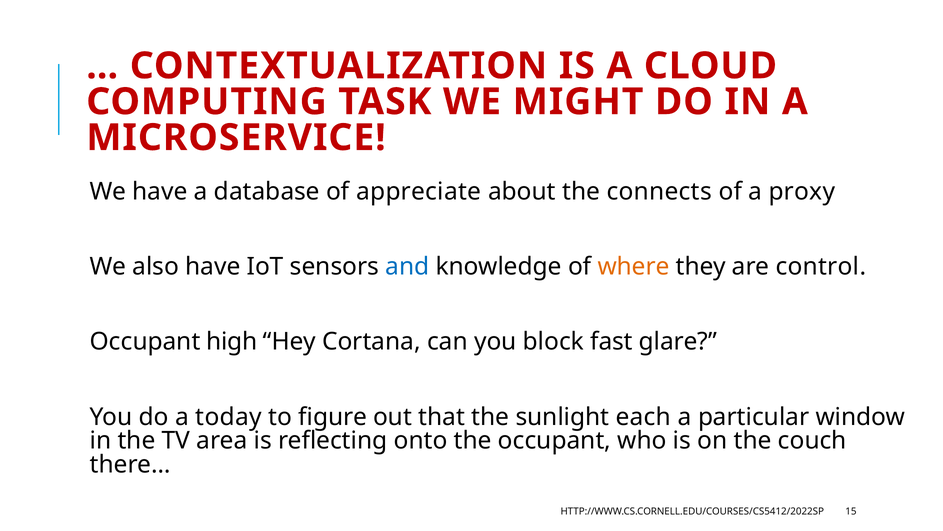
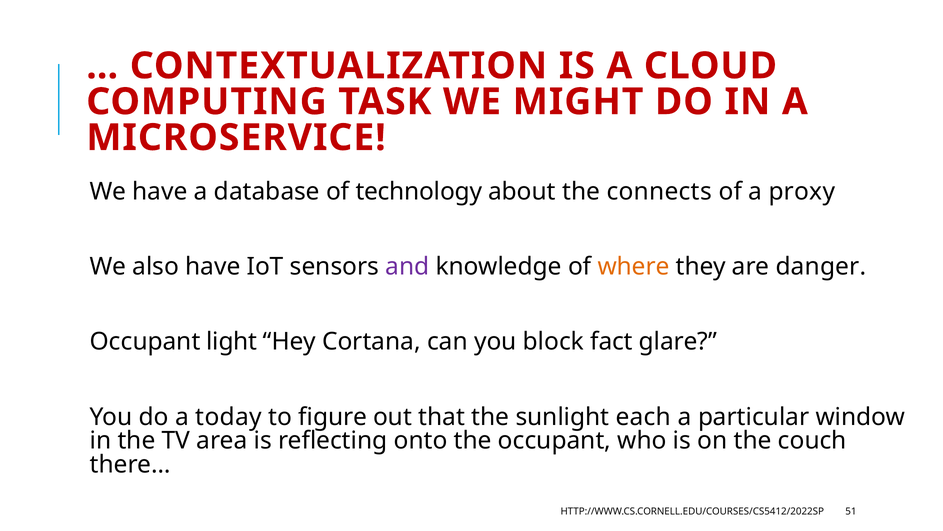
appreciate: appreciate -> technology
and colour: blue -> purple
control: control -> danger
high: high -> light
fast: fast -> fact
15: 15 -> 51
